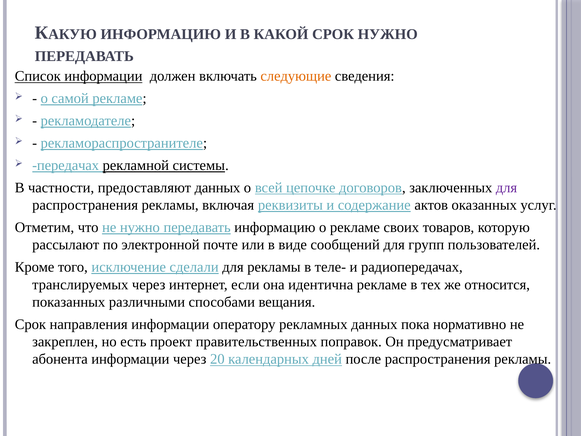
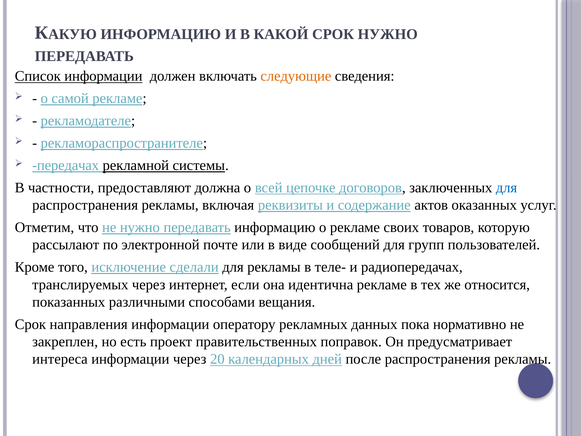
предоставляют данных: данных -> должна
для at (507, 188) colour: purple -> blue
абонента: абонента -> интереса
